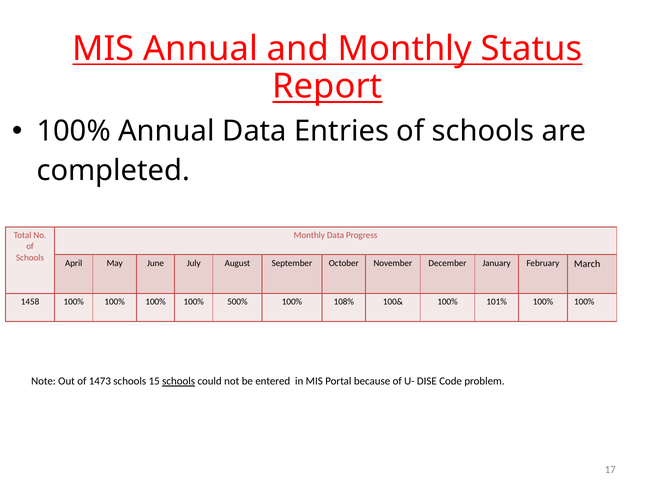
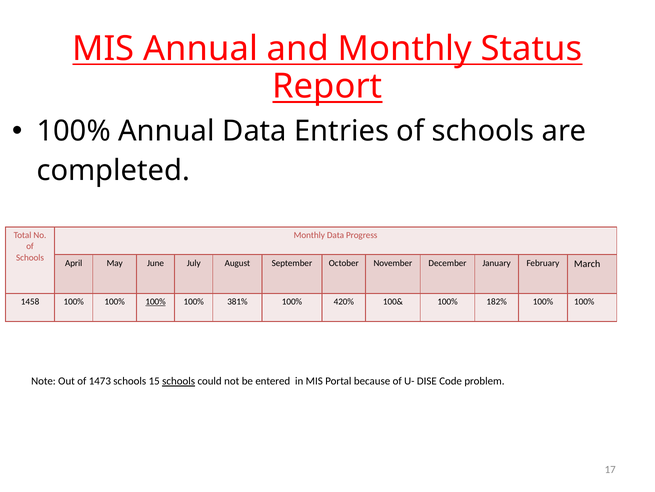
100% at (156, 301) underline: none -> present
500%: 500% -> 381%
108%: 108% -> 420%
101%: 101% -> 182%
